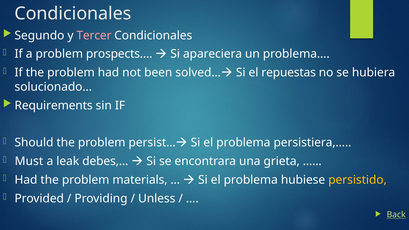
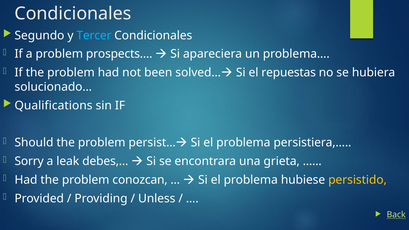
Tercer colour: pink -> light blue
Requirements: Requirements -> Qualifications
Must: Must -> Sorry
materials: materials -> conozcan
